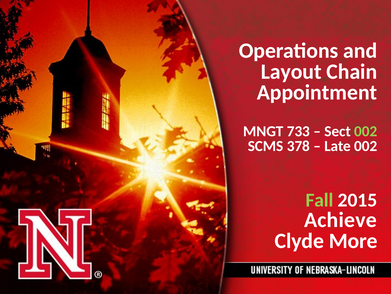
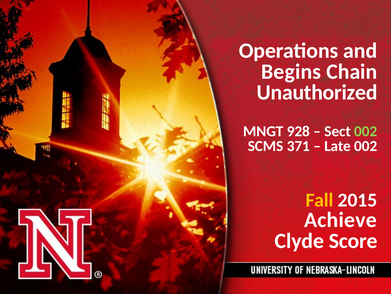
Layout: Layout -> Begins
Appointment: Appointment -> Unauthorized
733: 733 -> 928
378: 378 -> 371
Fall colour: light green -> yellow
More: More -> Score
